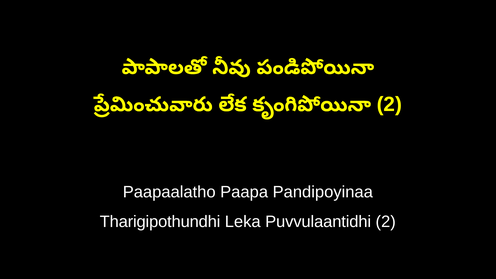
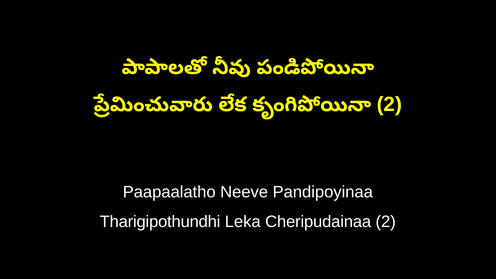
Paapa: Paapa -> Neeve
Puvvulaantidhi: Puvvulaantidhi -> Cheripudainaa
